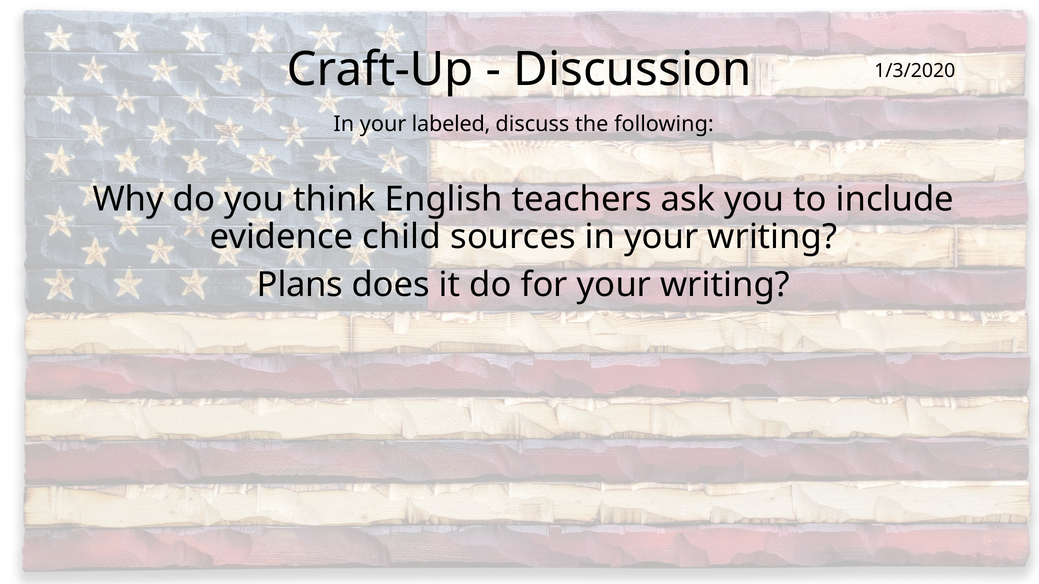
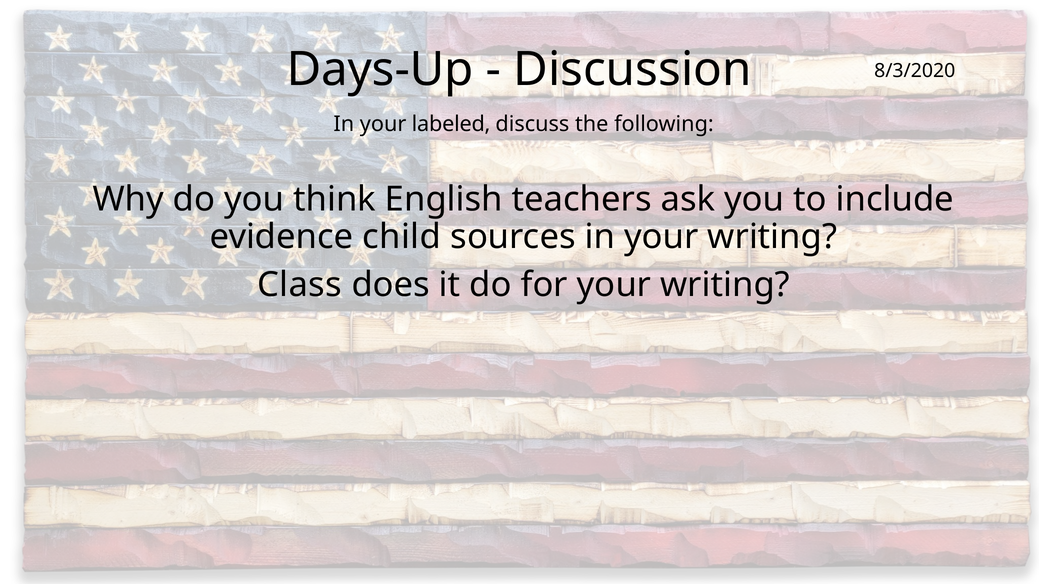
Craft-Up: Craft-Up -> Days-Up
1/3/2020: 1/3/2020 -> 8/3/2020
Plans: Plans -> Class
